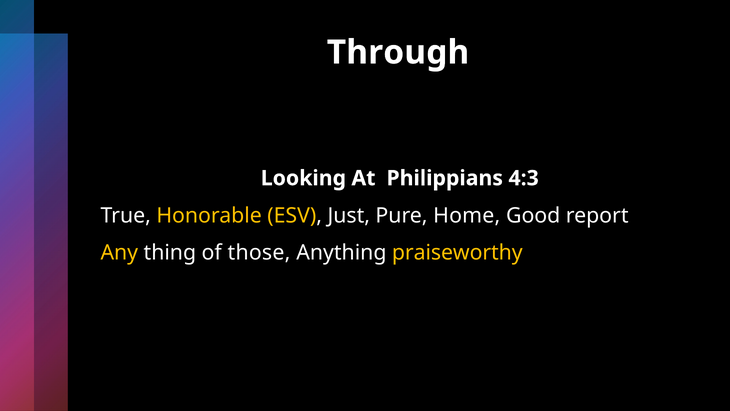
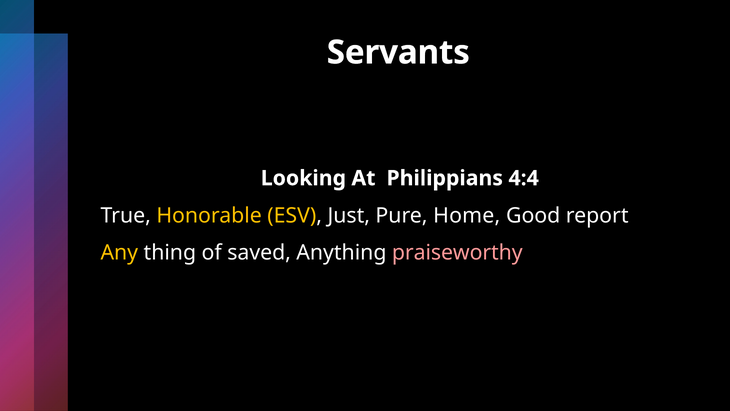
Through: Through -> Servants
4:3: 4:3 -> 4:4
those: those -> saved
praiseworthy colour: yellow -> pink
